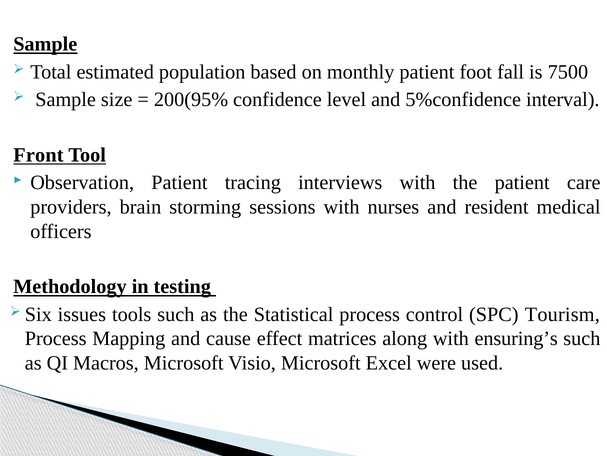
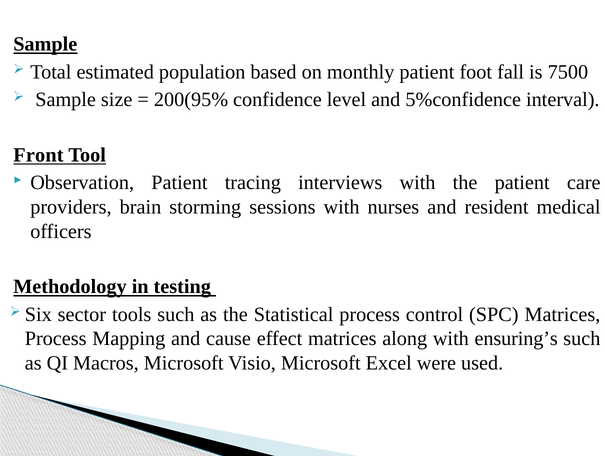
issues: issues -> sector
SPC Tourism: Tourism -> Matrices
